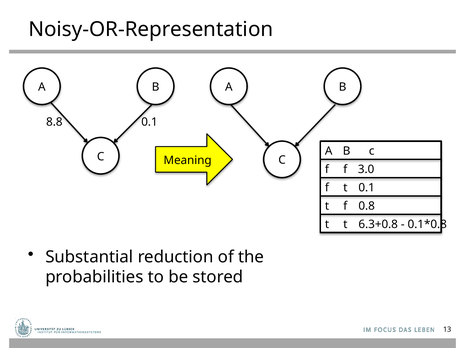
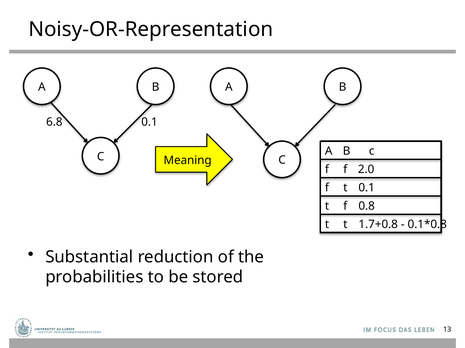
8.8: 8.8 -> 6.8
3.0: 3.0 -> 2.0
6.3+0.8: 6.3+0.8 -> 1.7+0.8
